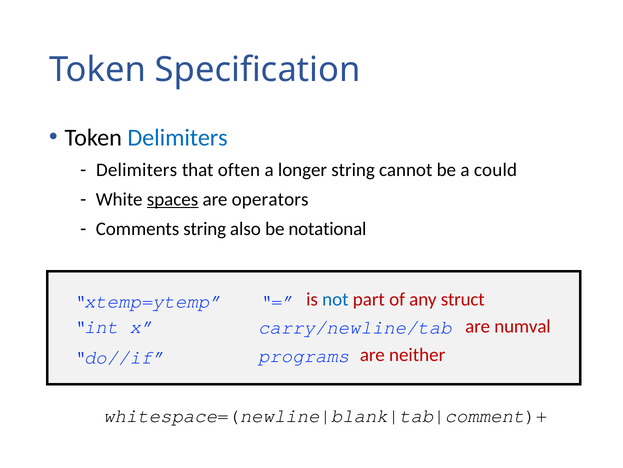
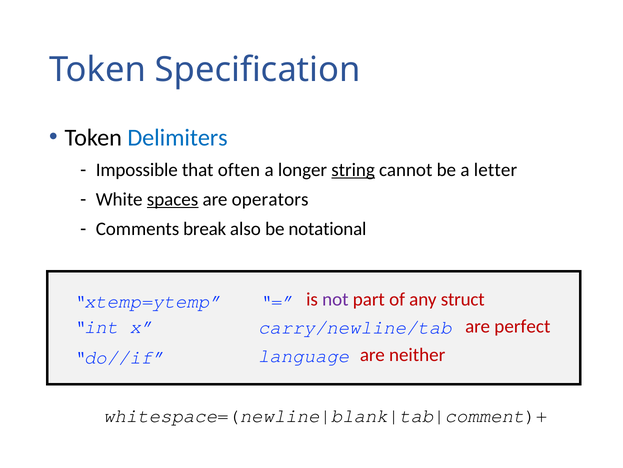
Delimiters at (137, 170): Delimiters -> Impossible
string at (353, 170) underline: none -> present
could: could -> letter
Comments string: string -> break
not colour: blue -> purple
numval: numval -> perfect
programs: programs -> language
